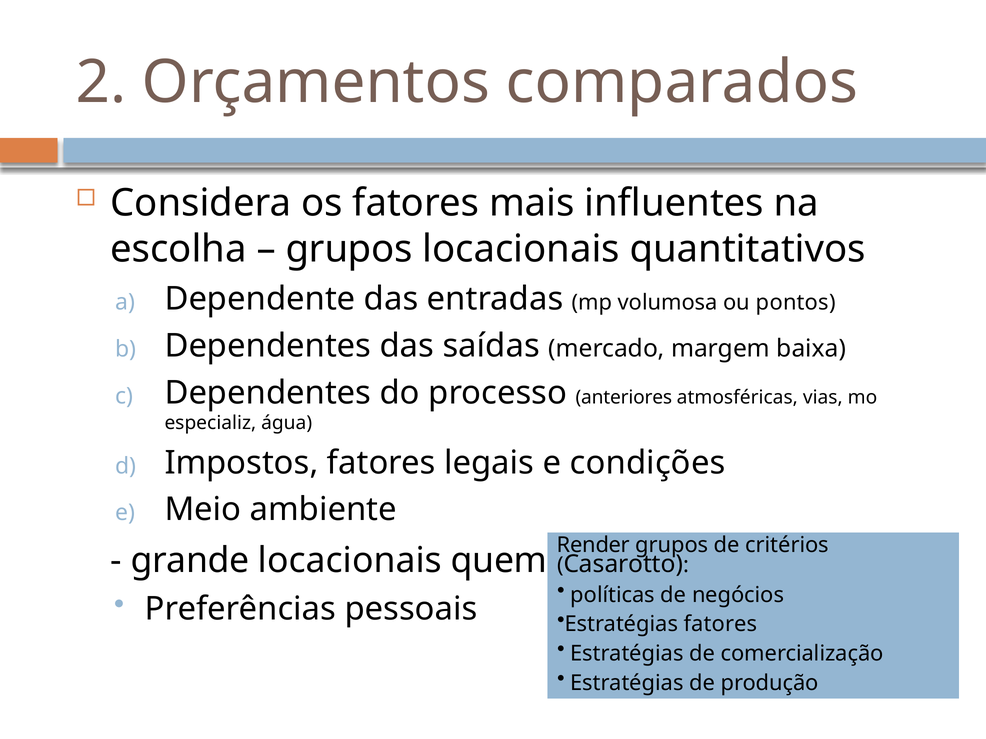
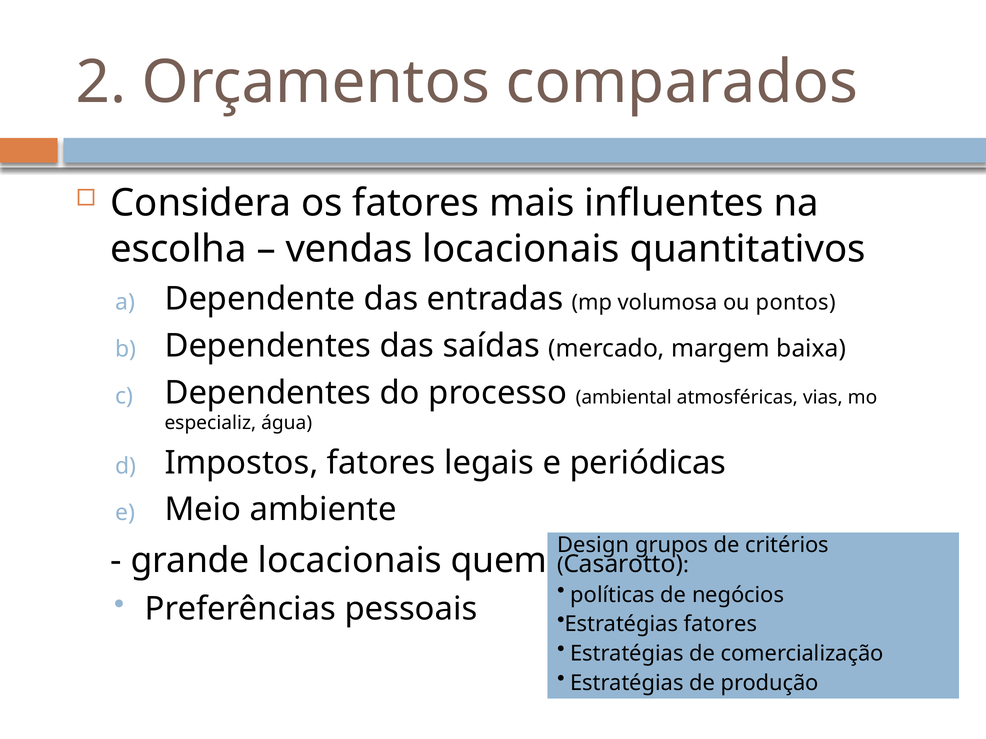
grupos at (349, 249): grupos -> vendas
anteriores: anteriores -> ambiental
condições: condições -> periódicas
Render: Render -> Design
